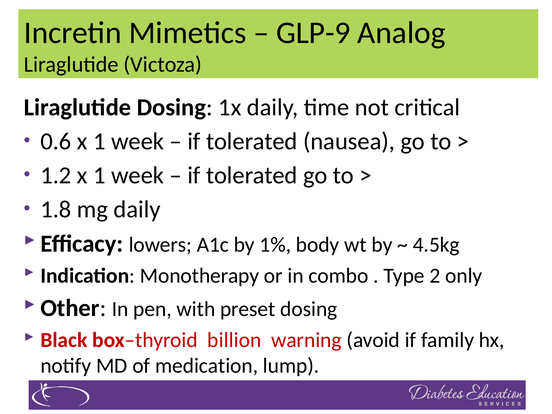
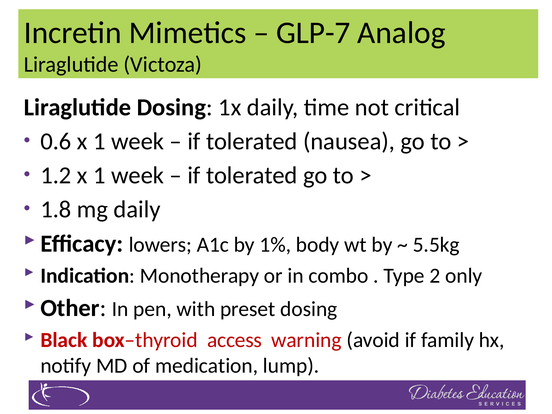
GLP-9: GLP-9 -> GLP-7
4.5kg: 4.5kg -> 5.5kg
billion: billion -> access
